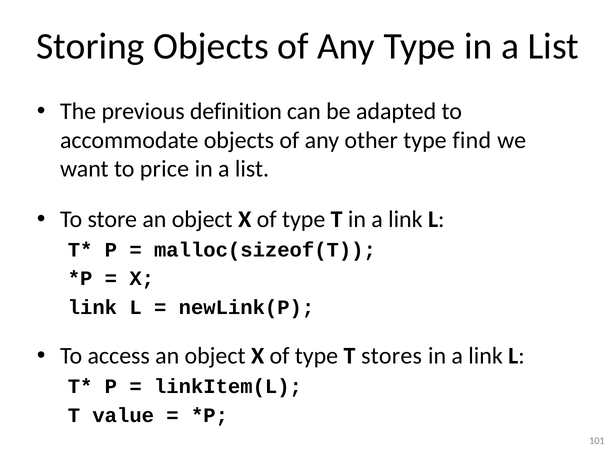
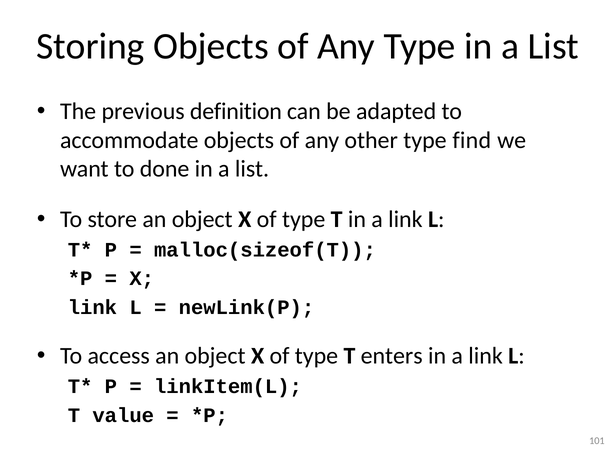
price: price -> done
stores: stores -> enters
